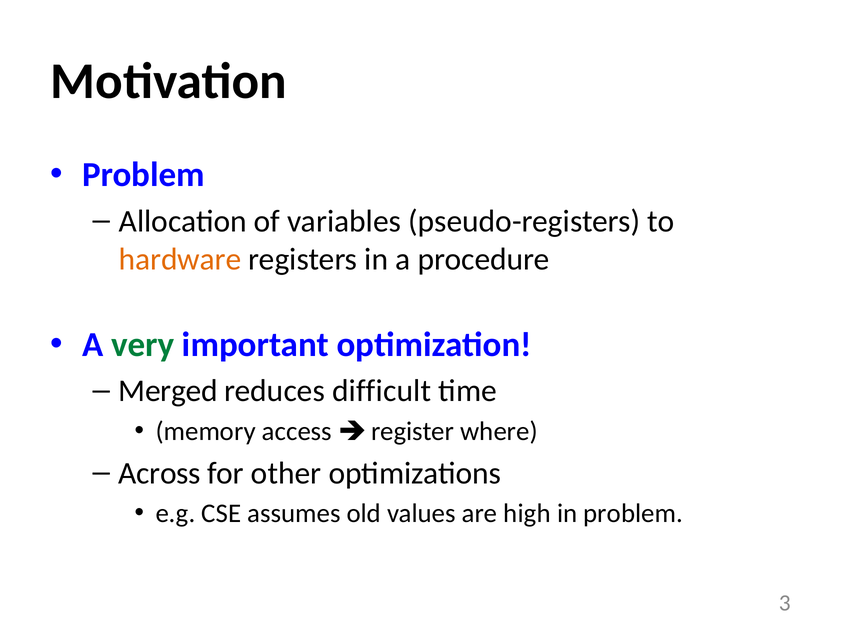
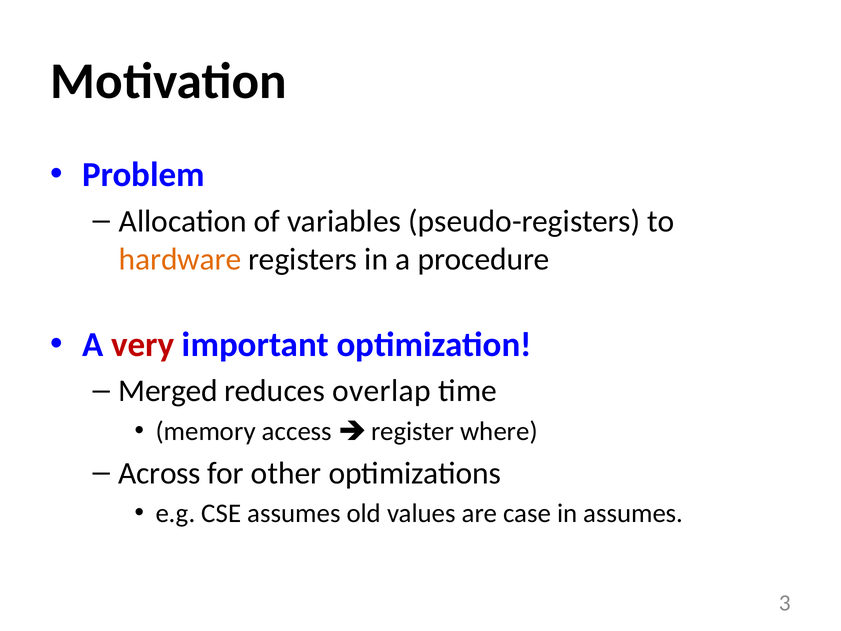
very colour: green -> red
difficult: difficult -> overlap
high: high -> case
in problem: problem -> assumes
